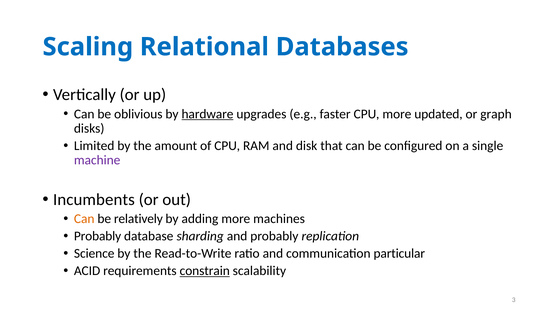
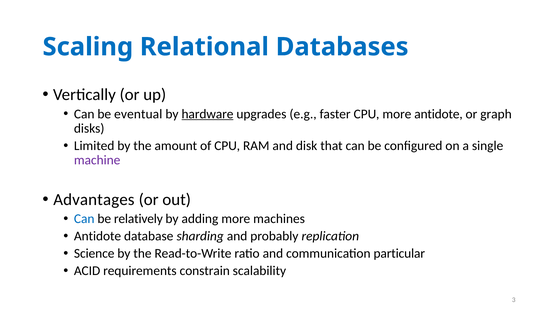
oblivious: oblivious -> eventual
more updated: updated -> antidote
Incumbents: Incumbents -> Advantages
Can at (84, 219) colour: orange -> blue
Probably at (98, 236): Probably -> Antidote
constrain underline: present -> none
